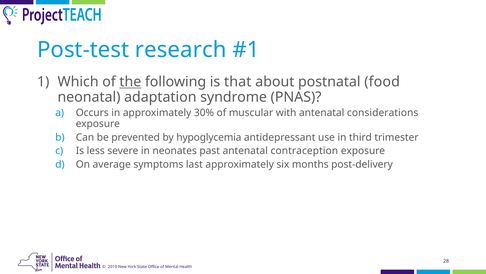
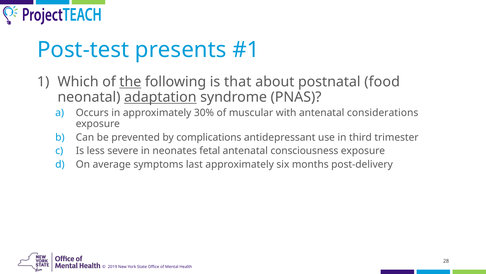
research: research -> presents
adaptation underline: none -> present
hypoglycemia: hypoglycemia -> complications
past: past -> fetal
contraception: contraception -> consciousness
